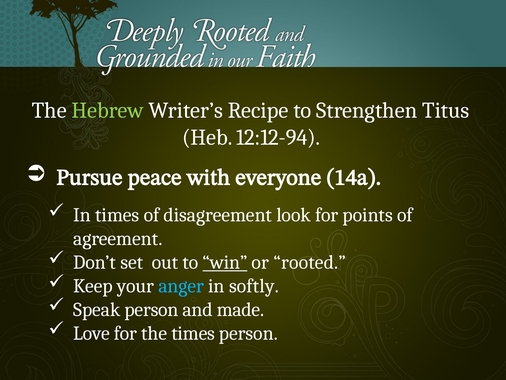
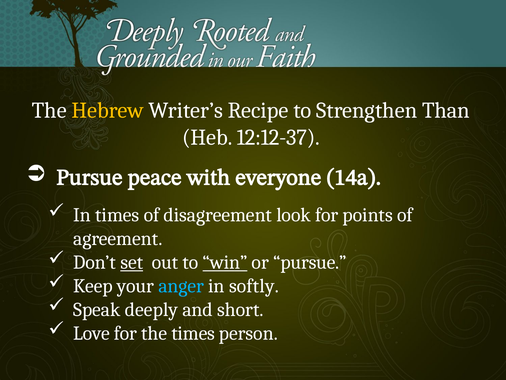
Hebrew colour: light green -> yellow
Titus: Titus -> Than
12:12-94: 12:12-94 -> 12:12-37
set underline: none -> present
or rooted: rooted -> pursue
Speak person: person -> deeply
made: made -> short
